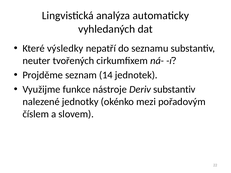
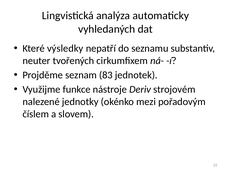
14: 14 -> 83
Deriv substantiv: substantiv -> strojovém
